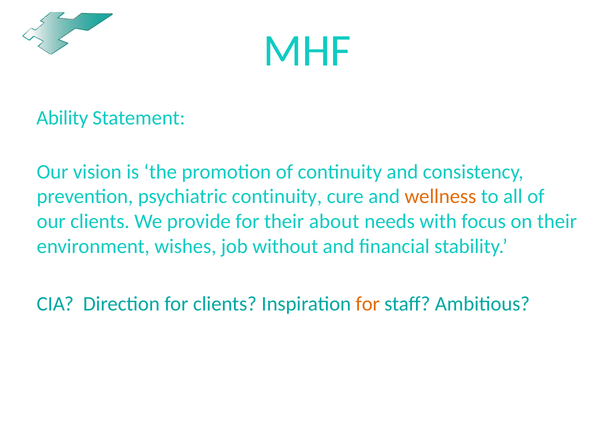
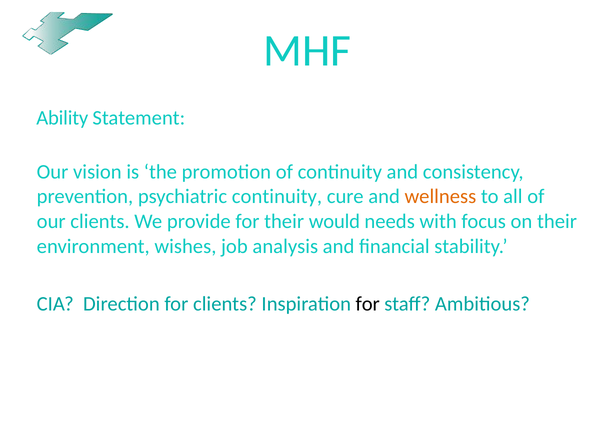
about: about -> would
without: without -> analysis
for at (368, 304) colour: orange -> black
